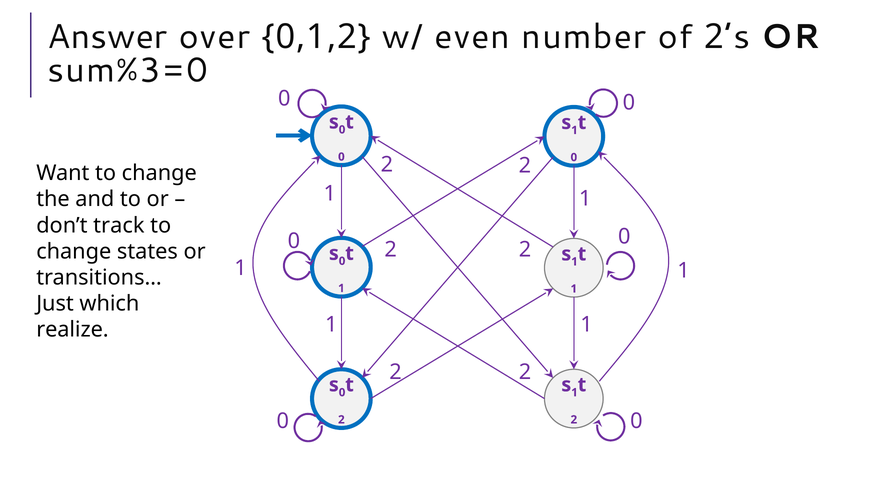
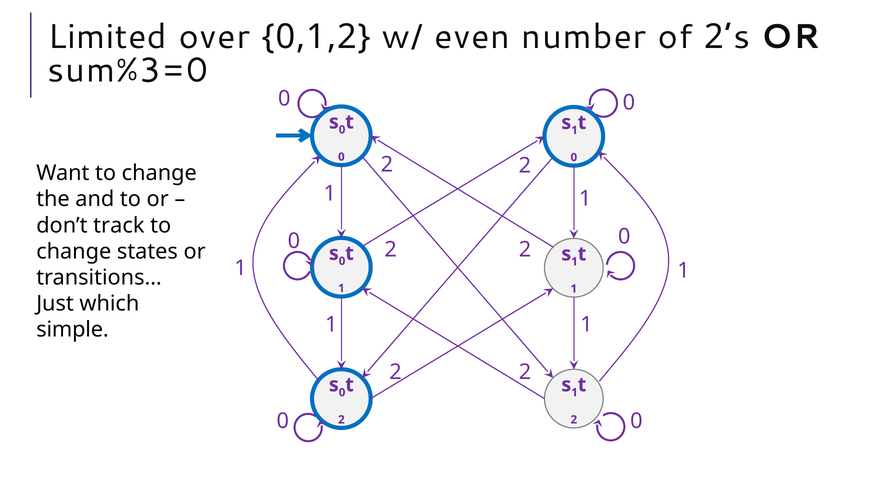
Answer: Answer -> Limited
realize: realize -> simple
